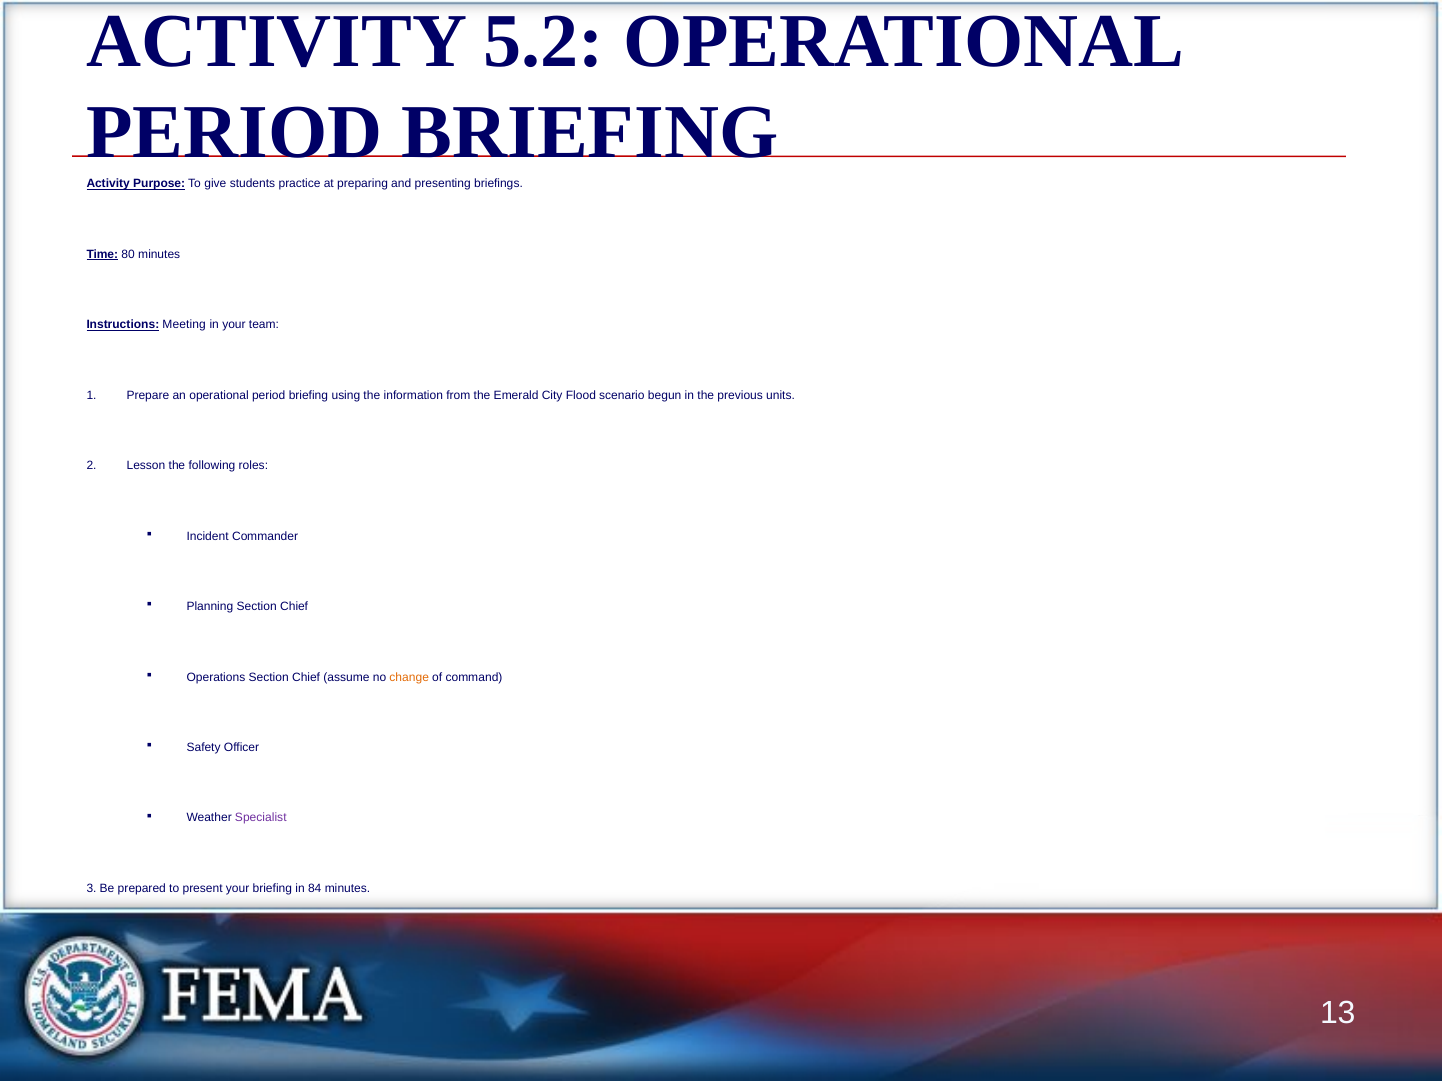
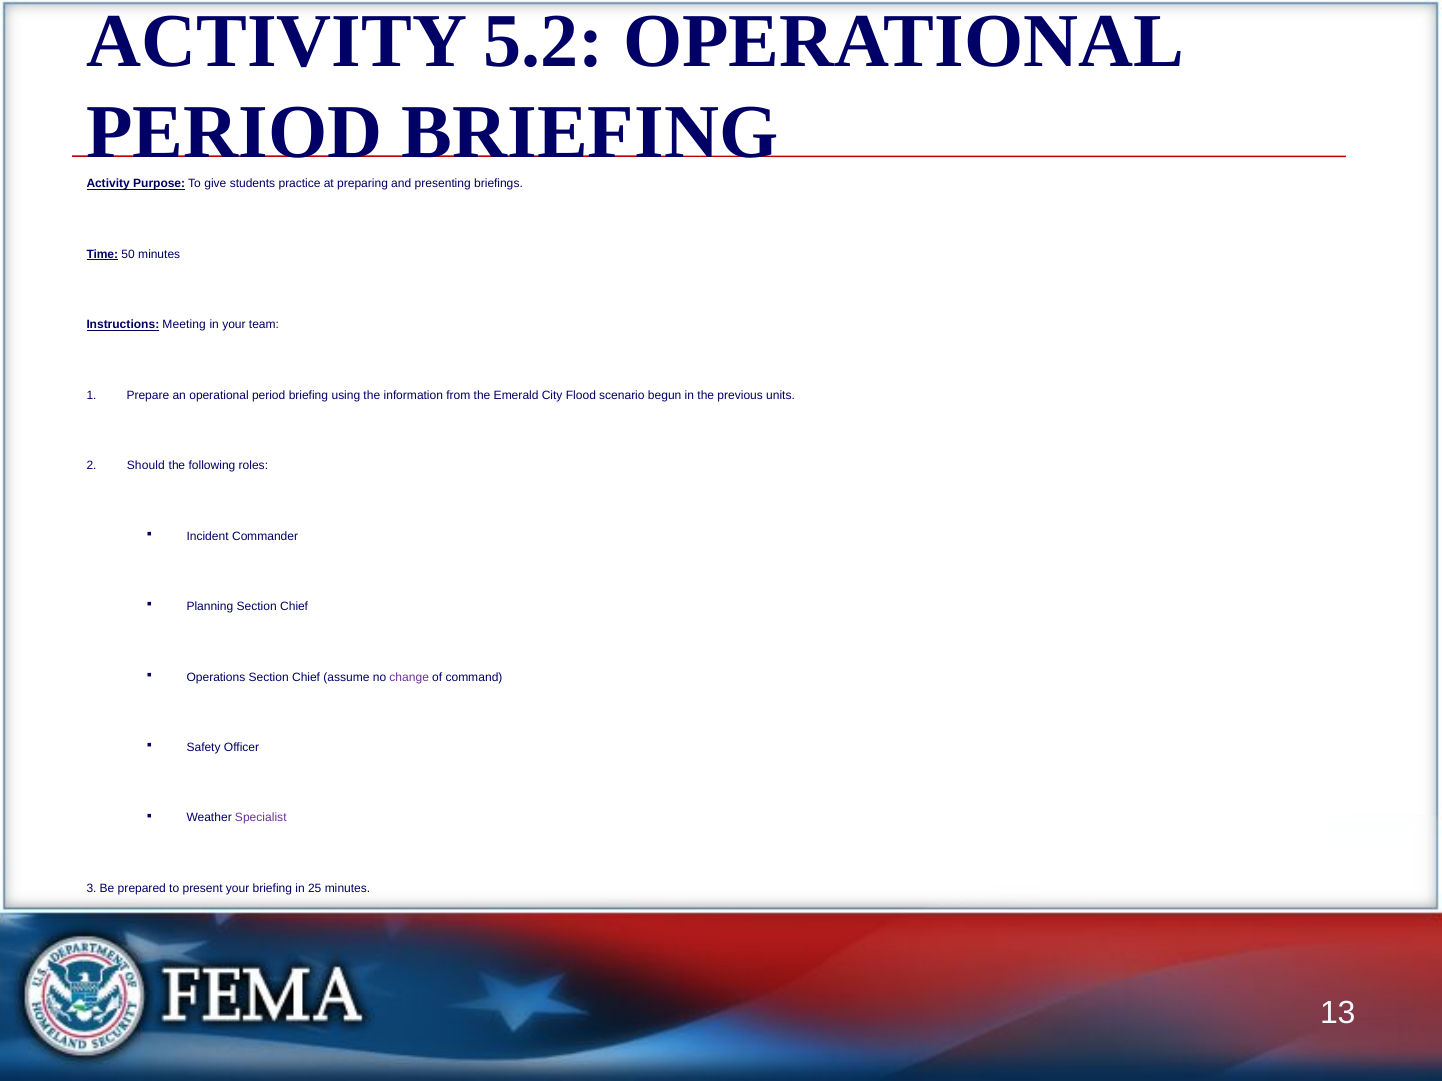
80: 80 -> 50
Lesson: Lesson -> Should
change colour: orange -> purple
84: 84 -> 25
